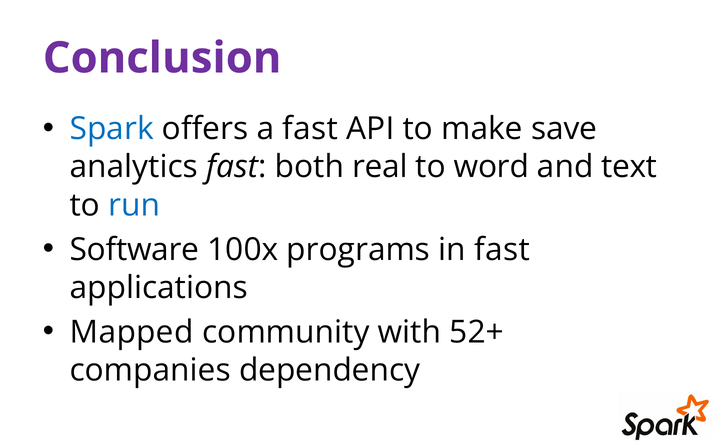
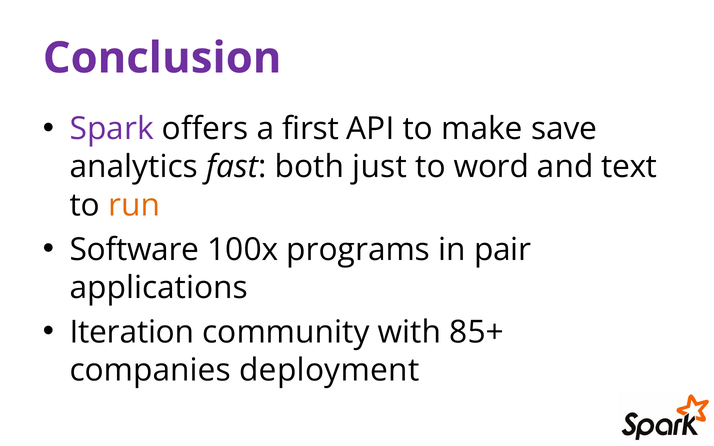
Spark colour: blue -> purple
a fast: fast -> first
real: real -> just
run colour: blue -> orange
in fast: fast -> pair
Mapped: Mapped -> Iteration
52+: 52+ -> 85+
dependency: dependency -> deployment
